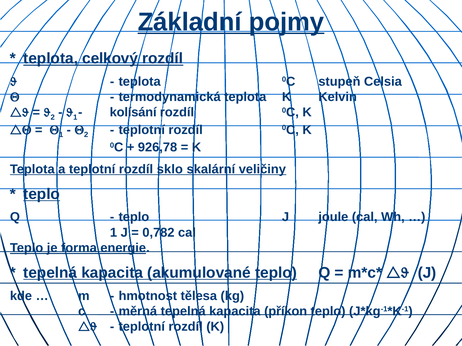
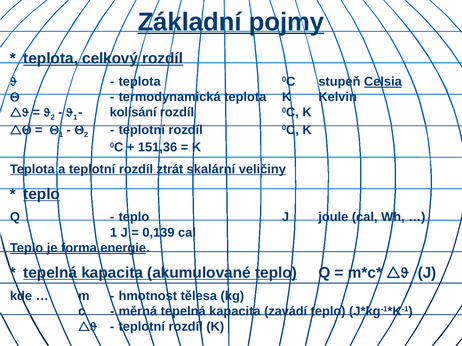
Celsia underline: none -> present
926,78: 926,78 -> 151,36
sklo: sklo -> ztrát
0,782: 0,782 -> 0,139
příkon: příkon -> zavádí
